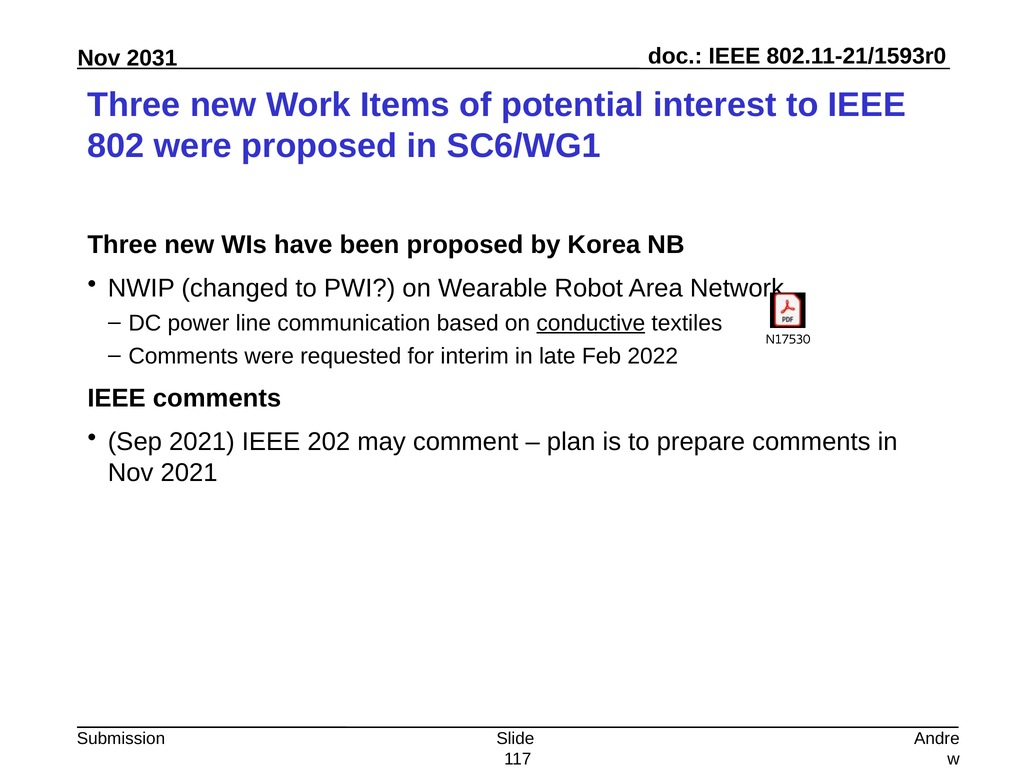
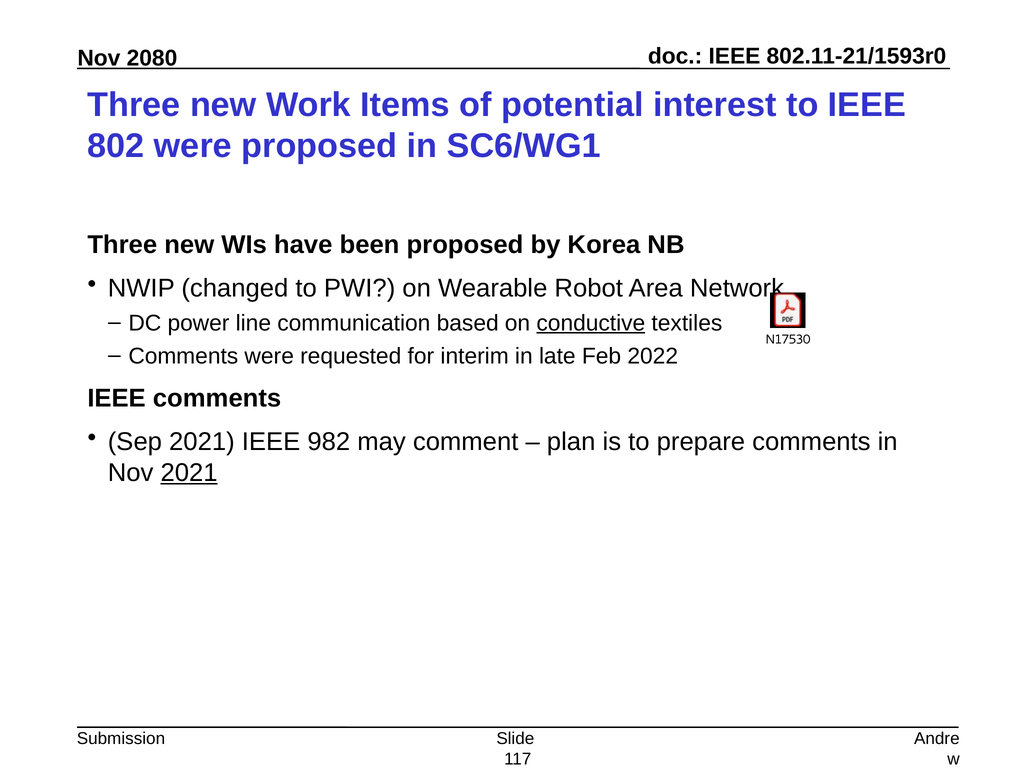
2031: 2031 -> 2080
202: 202 -> 982
2021 at (189, 473) underline: none -> present
